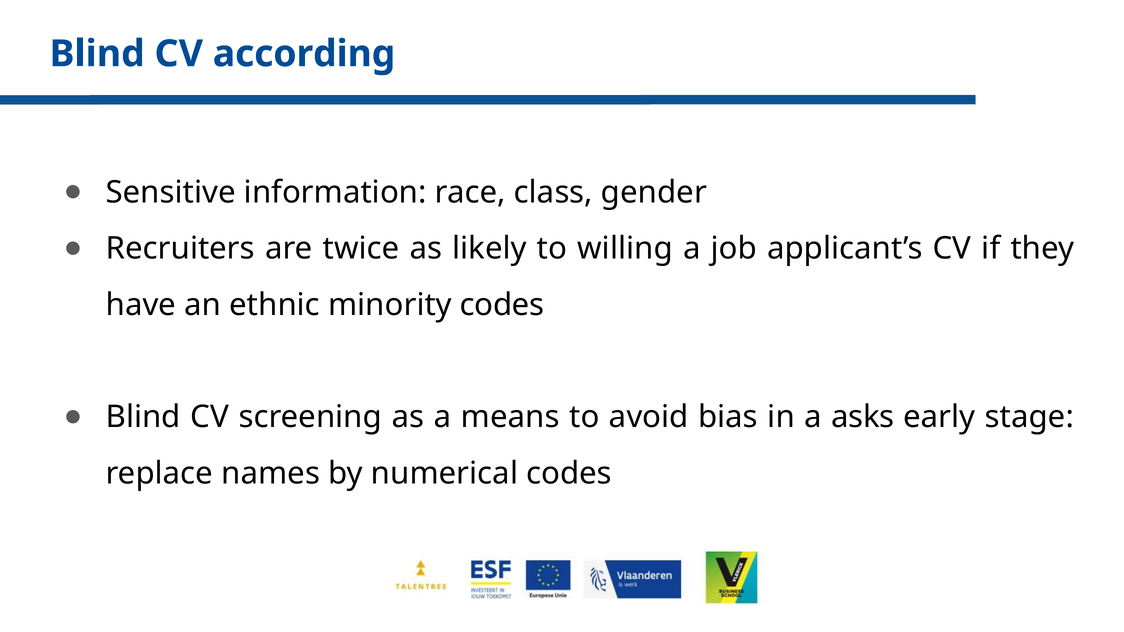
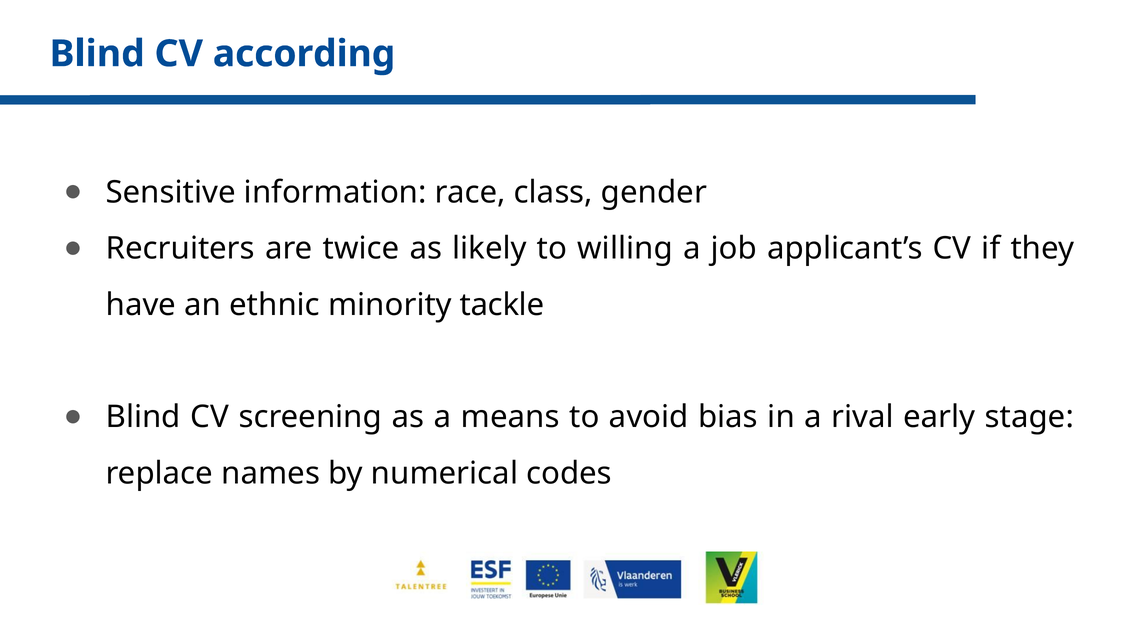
minority codes: codes -> tackle
asks: asks -> rival
